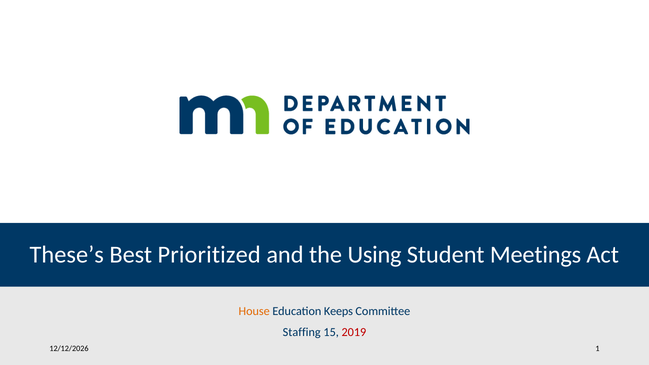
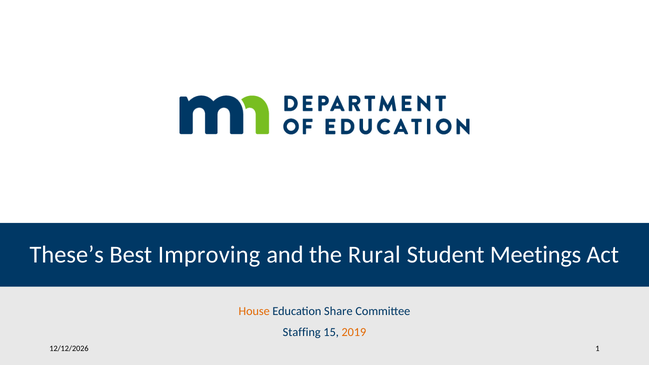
Prioritized: Prioritized -> Improving
Using: Using -> Rural
Keeps: Keeps -> Share
2019 colour: red -> orange
